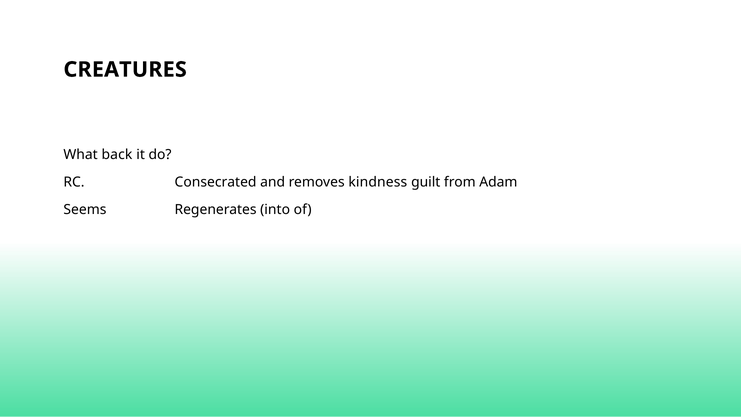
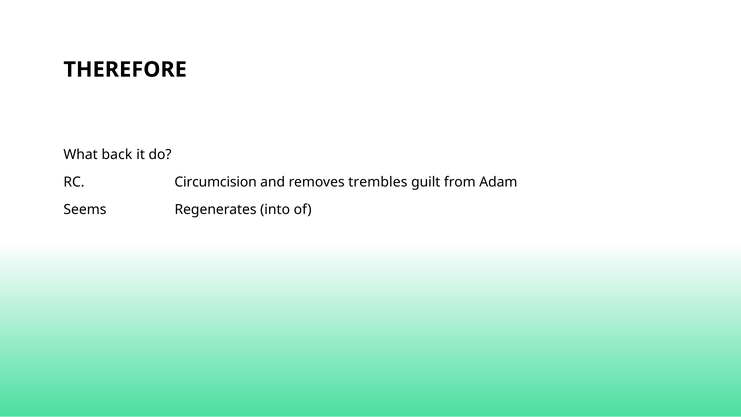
CREATURES: CREATURES -> THEREFORE
Consecrated: Consecrated -> Circumcision
kindness: kindness -> trembles
